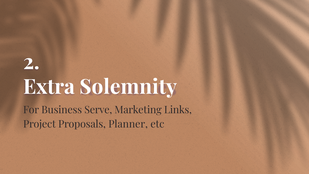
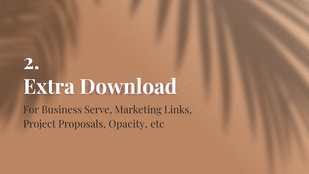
Solemnity: Solemnity -> Download
Planner: Planner -> Opacity
